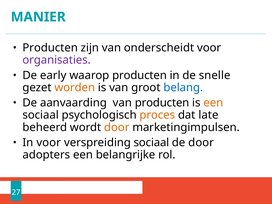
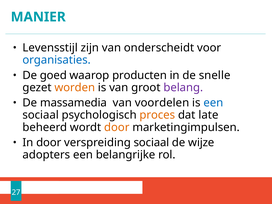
Producten at (50, 48): Producten -> Levensstijl
organisaties colour: purple -> blue
early: early -> goed
belang colour: blue -> purple
aanvaarding: aanvaarding -> massamedia
van producten: producten -> voordelen
een at (213, 103) colour: orange -> blue
In voor: voor -> door
de door: door -> wijze
